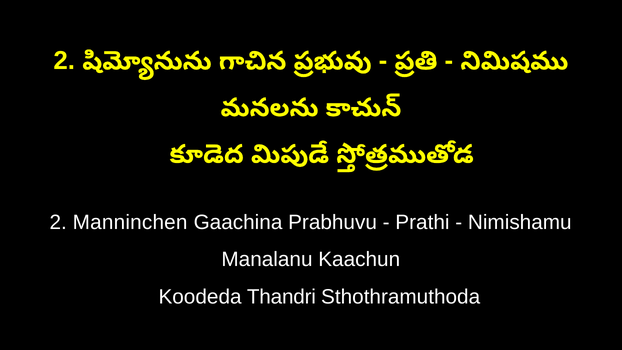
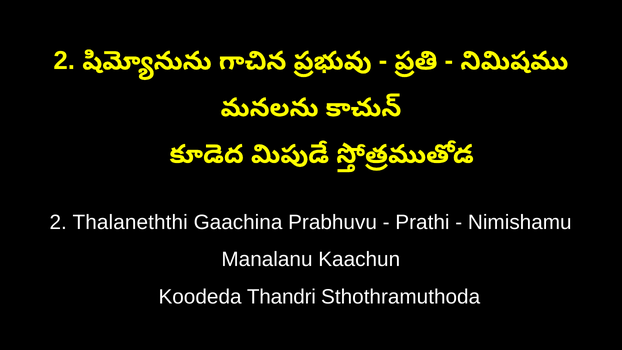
Manninchen: Manninchen -> Thalaneththi
